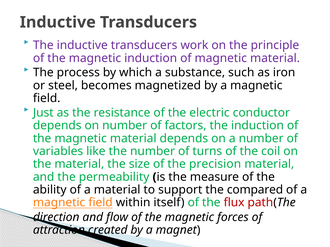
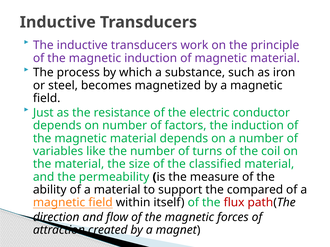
precision: precision -> classified
